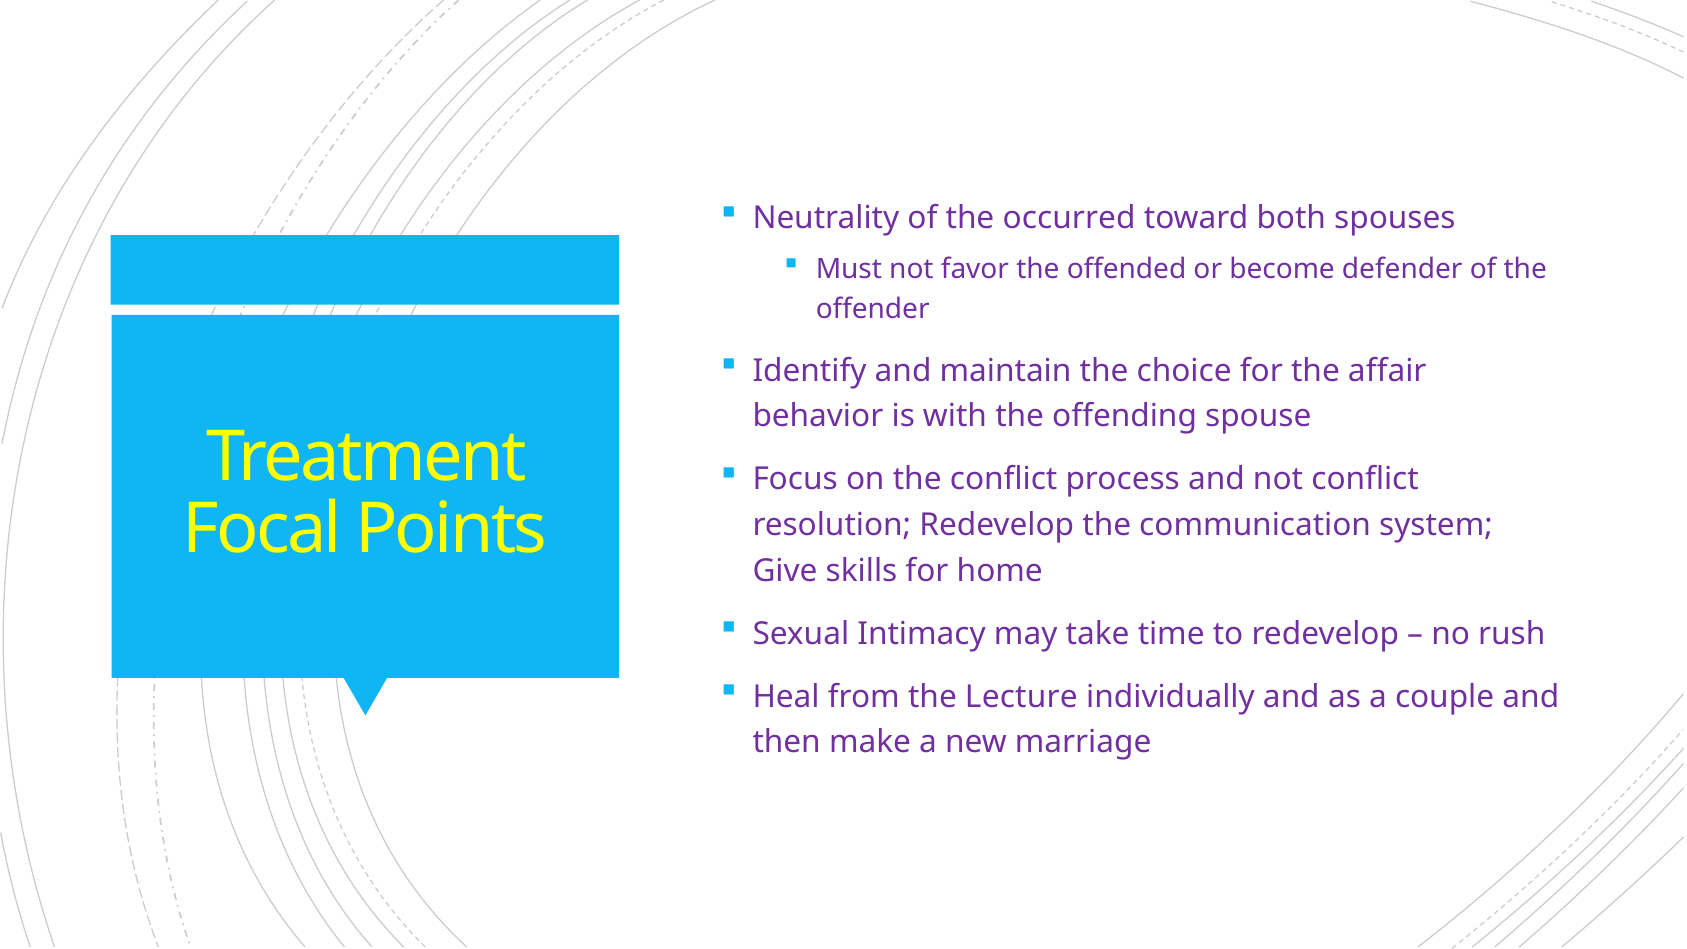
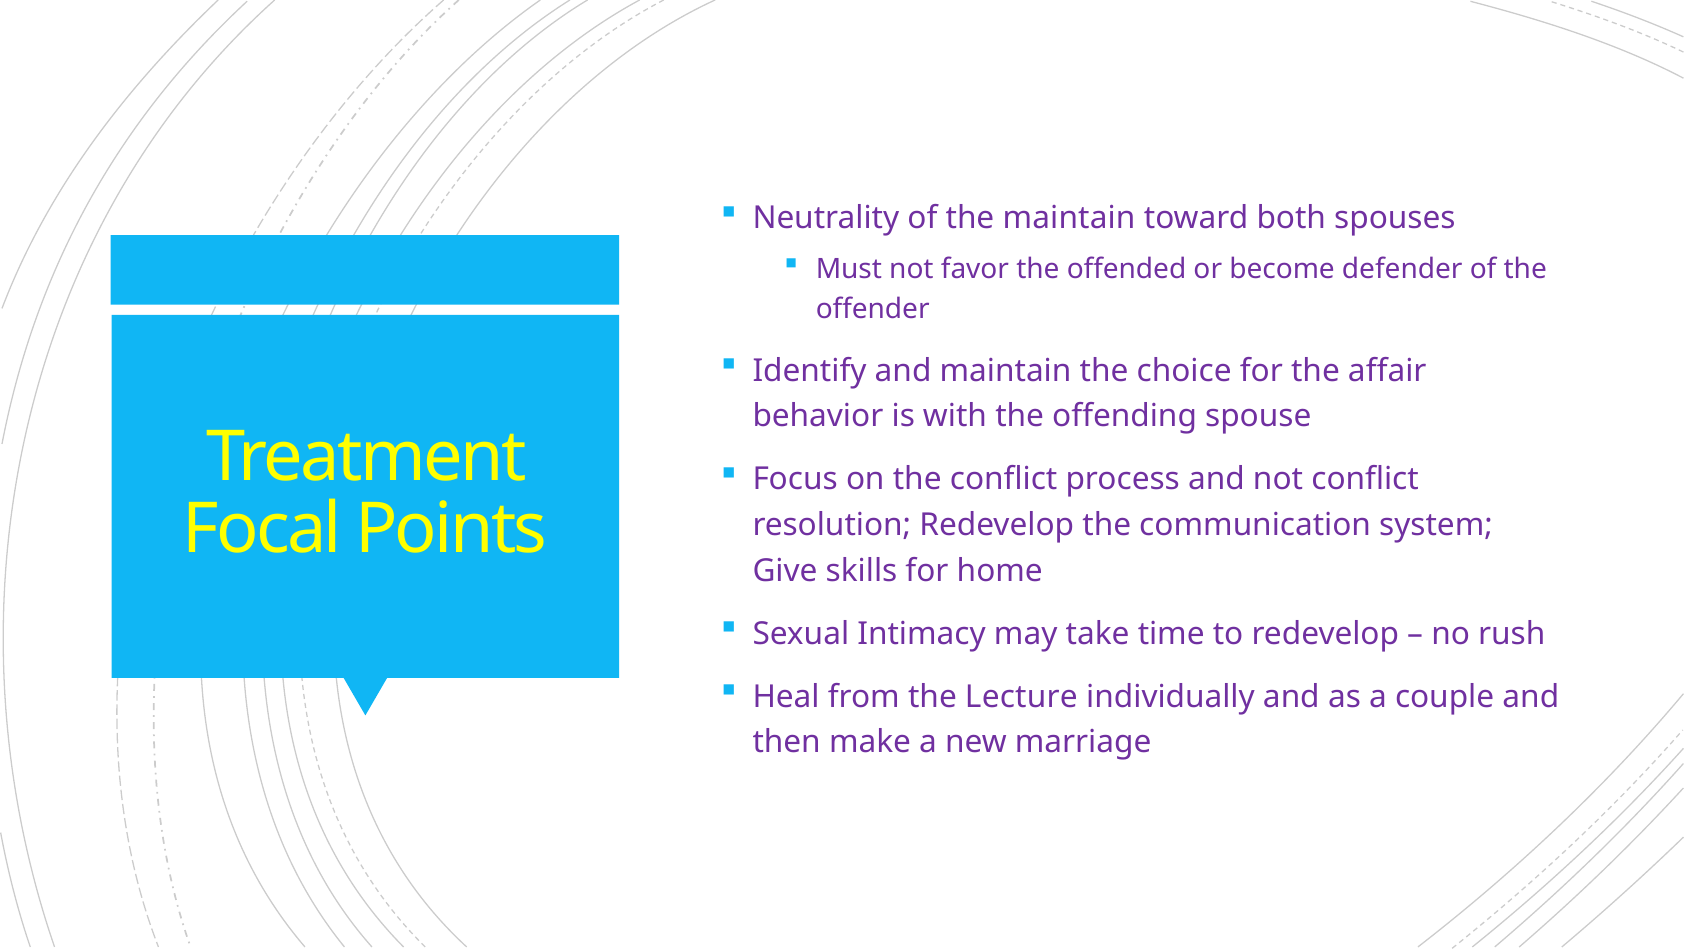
the occurred: occurred -> maintain
